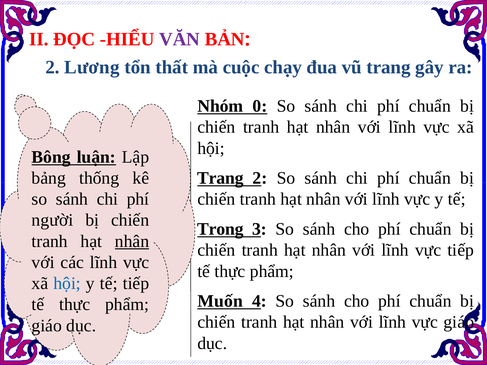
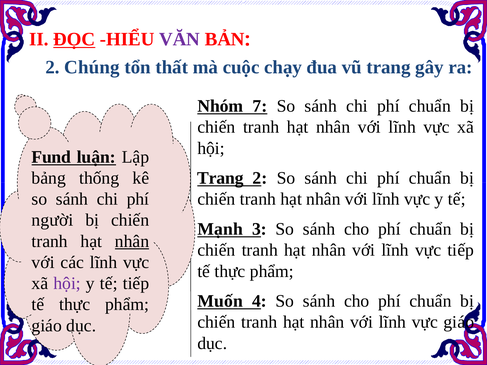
ĐỌC underline: none -> present
Lương: Lương -> Chúng
0: 0 -> 7
Bông: Bông -> Fund
Trong: Trong -> Mạnh
hội at (67, 284) colour: blue -> purple
